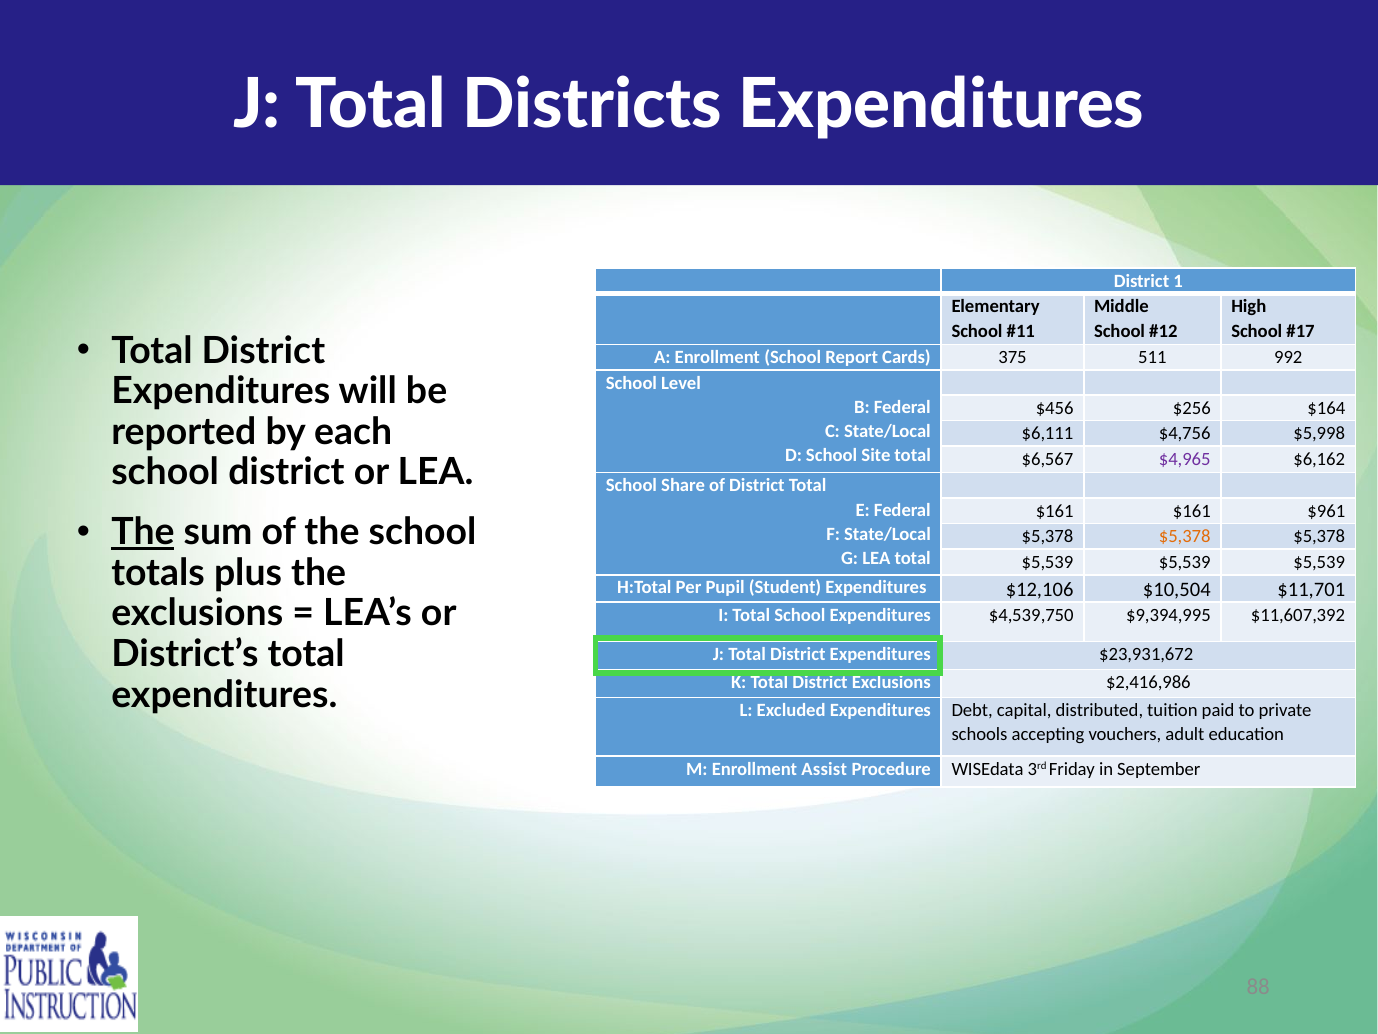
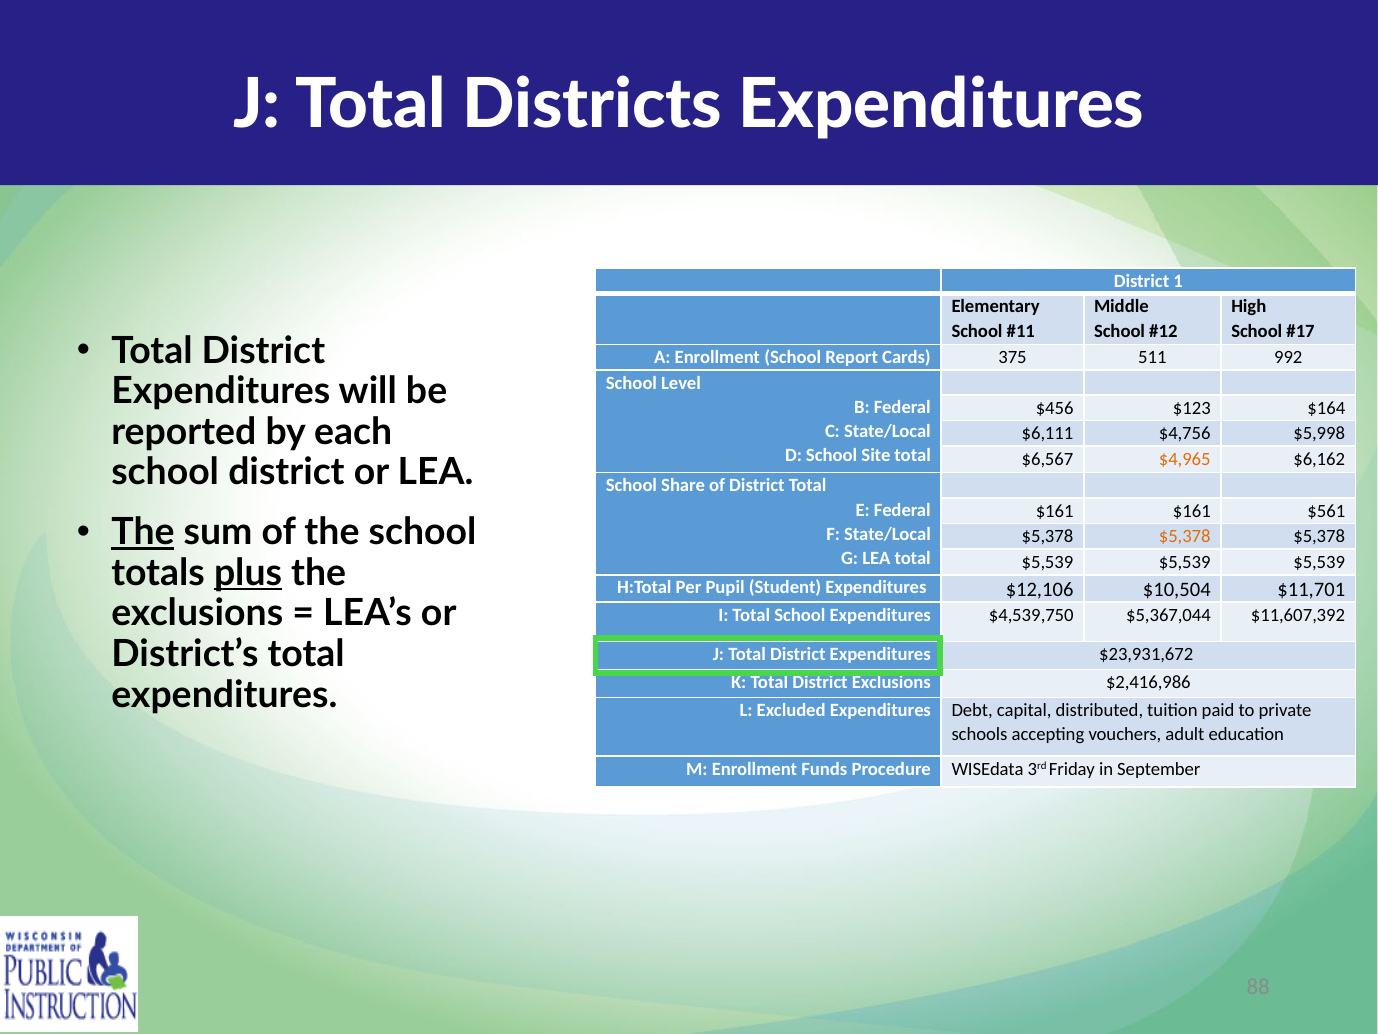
$256: $256 -> $123
$4,965 colour: purple -> orange
$961: $961 -> $561
plus underline: none -> present
$9,394,995: $9,394,995 -> $5,367,044
Assist: Assist -> Funds
